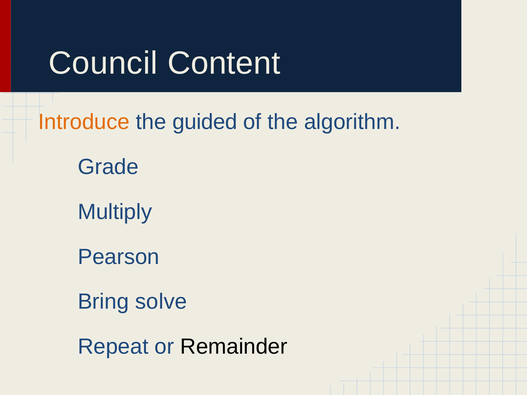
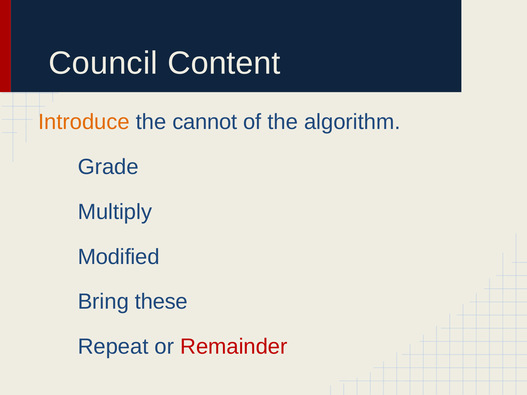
guided: guided -> cannot
Pearson: Pearson -> Modified
solve: solve -> these
Remainder colour: black -> red
